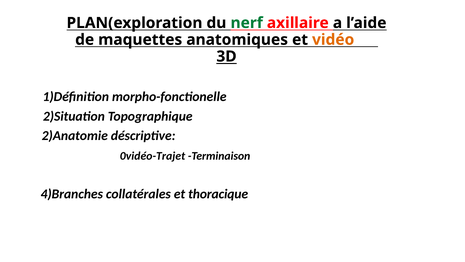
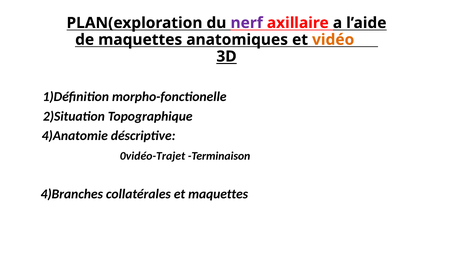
nerf colour: green -> purple
2)Anatomie: 2)Anatomie -> 4)Anatomie
et thoracique: thoracique -> maquettes
